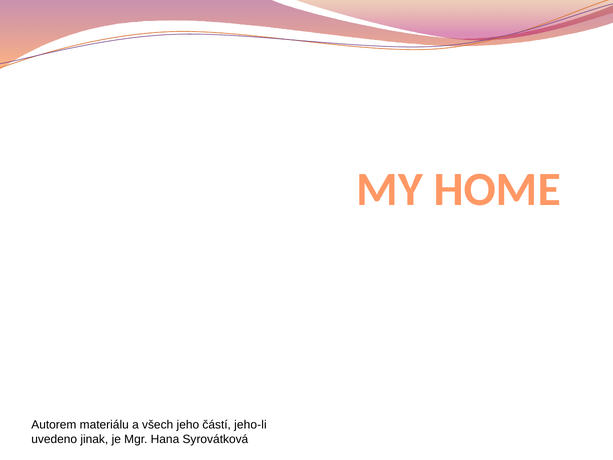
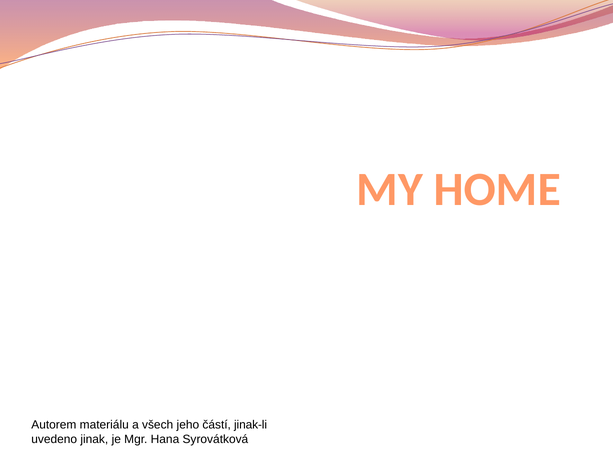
jeho-li: jeho-li -> jinak-li
